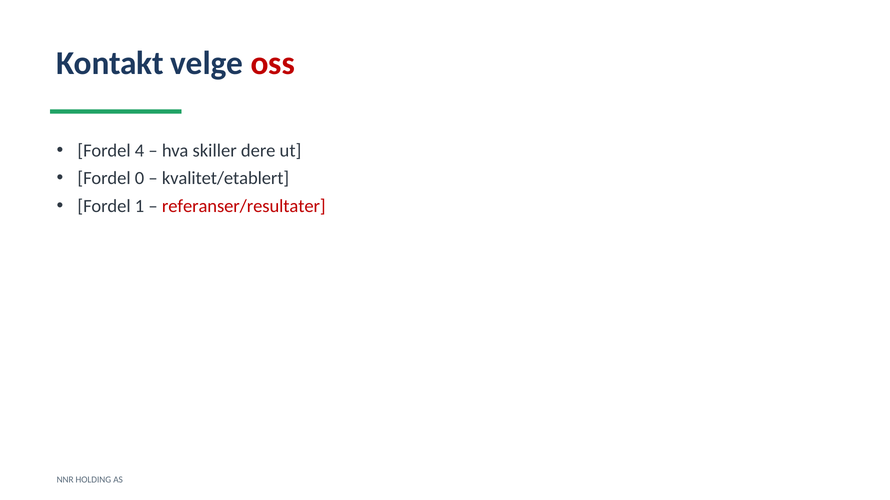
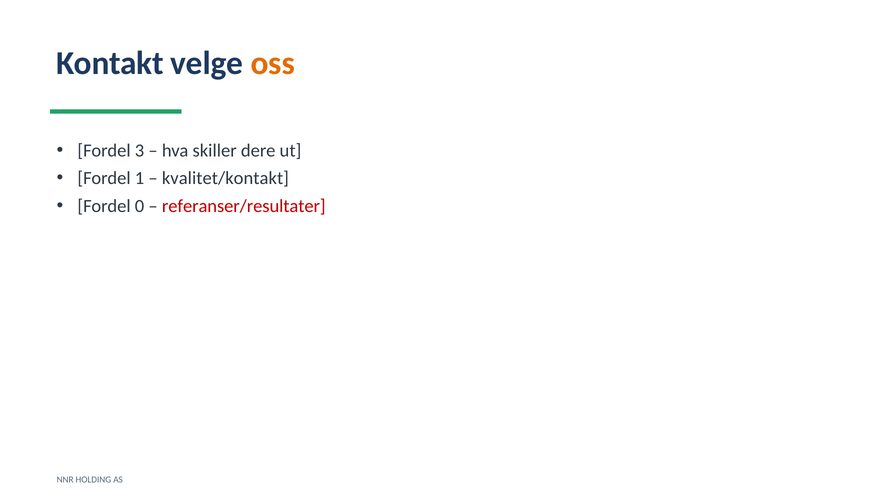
oss colour: red -> orange
4: 4 -> 3
0: 0 -> 1
kvalitet/etablert: kvalitet/etablert -> kvalitet/kontakt
1: 1 -> 0
